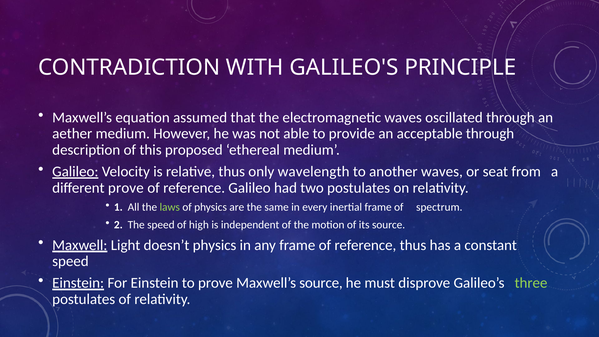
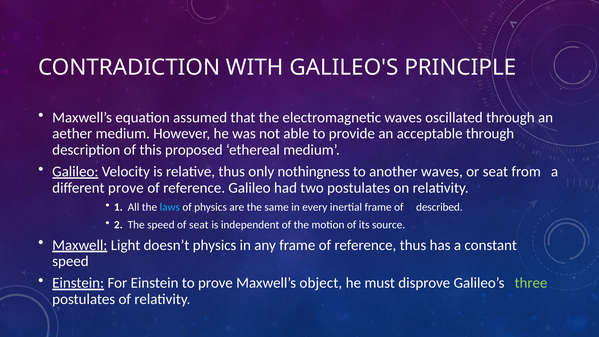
wavelength: wavelength -> nothingness
laws colour: light green -> light blue
spectrum: spectrum -> described
of high: high -> seat
Maxwell’s source: source -> object
